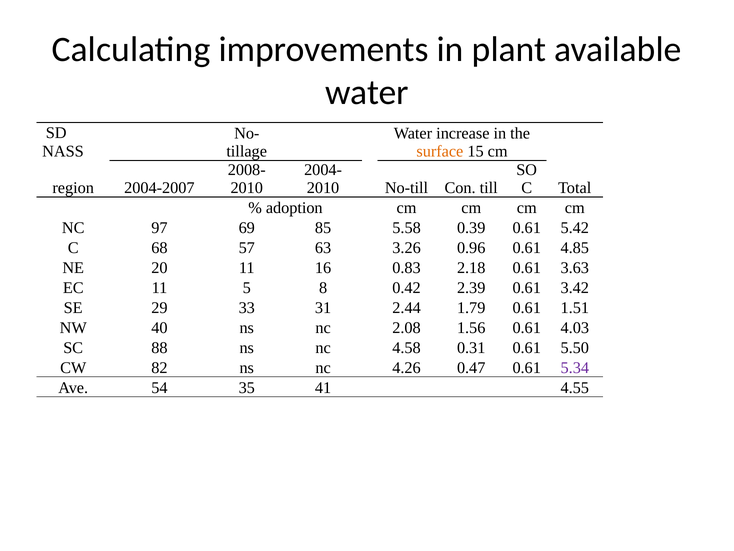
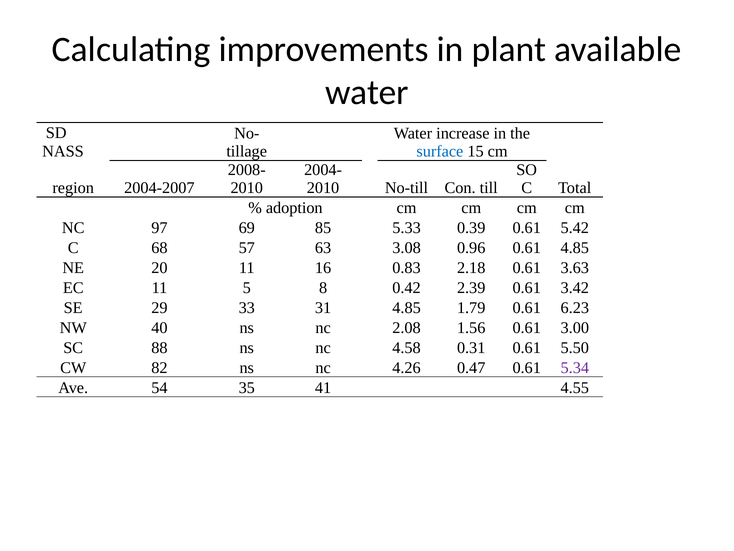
surface colour: orange -> blue
5.58: 5.58 -> 5.33
3.26: 3.26 -> 3.08
31 2.44: 2.44 -> 4.85
1.51: 1.51 -> 6.23
4.03: 4.03 -> 3.00
